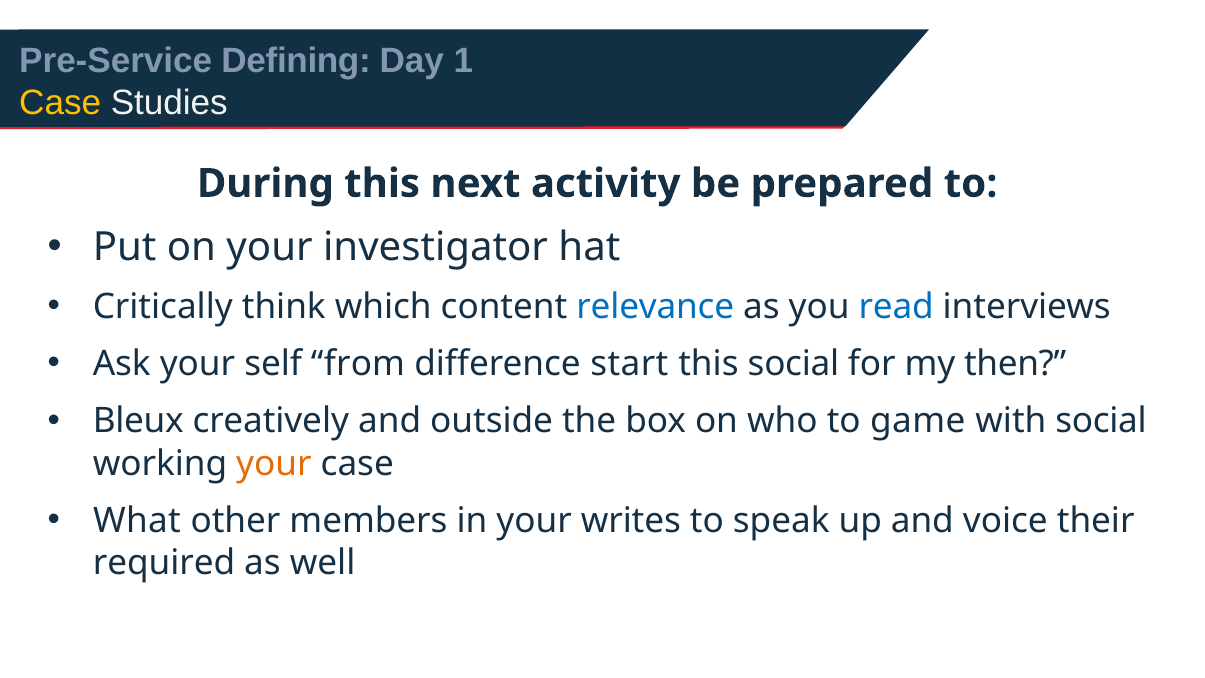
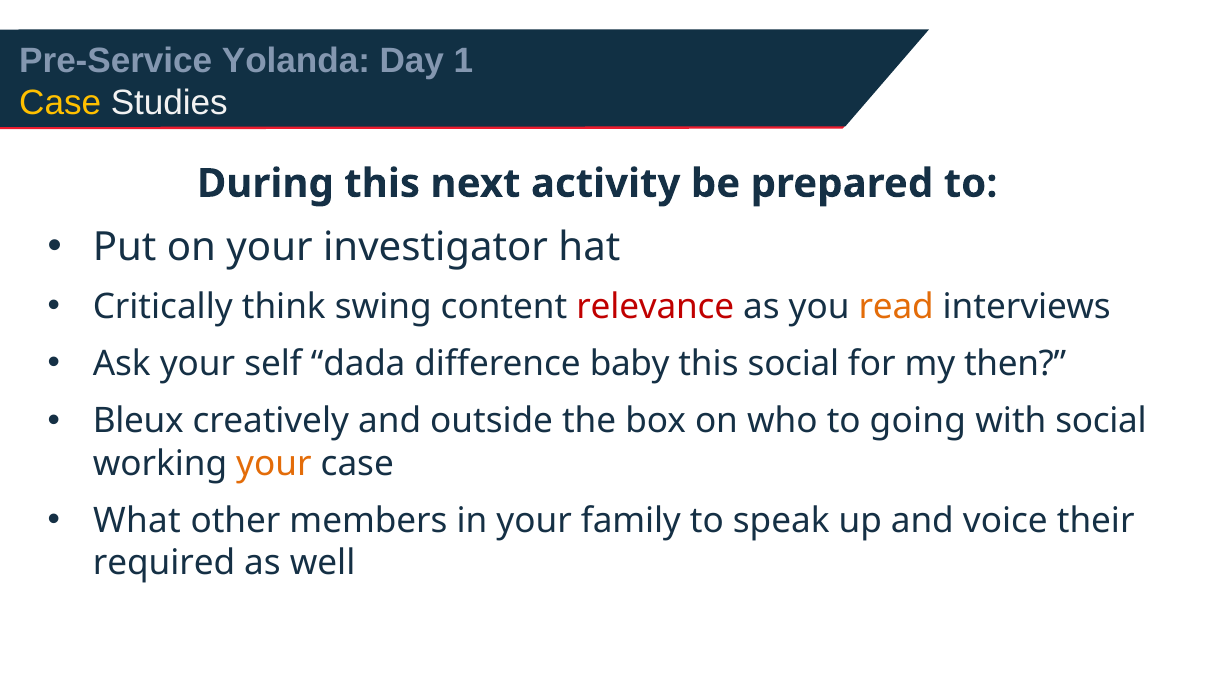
Defining: Defining -> Yolanda
which: which -> swing
relevance colour: blue -> red
read colour: blue -> orange
from: from -> dada
start: start -> baby
game: game -> going
writes: writes -> family
